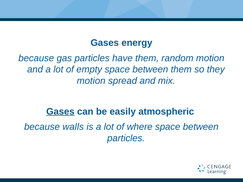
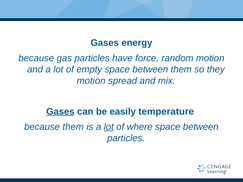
have them: them -> force
atmospheric: atmospheric -> temperature
because walls: walls -> them
lot at (109, 127) underline: none -> present
